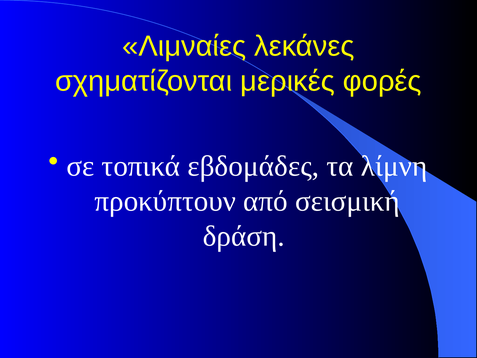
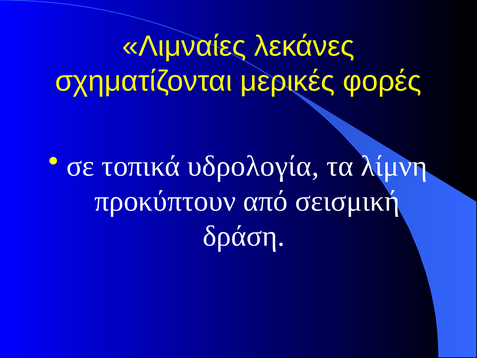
εβδομάδες: εβδομάδες -> υδρολογία
